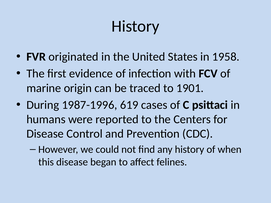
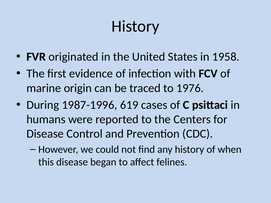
1901: 1901 -> 1976
